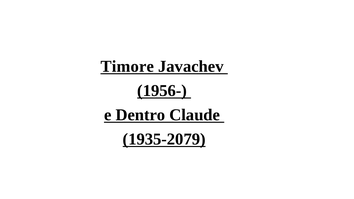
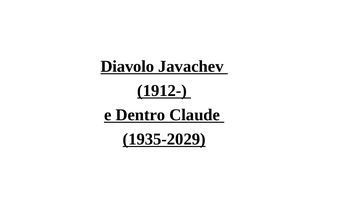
Timore: Timore -> Diavolo
1956-: 1956- -> 1912-
1935-2079: 1935-2079 -> 1935-2029
